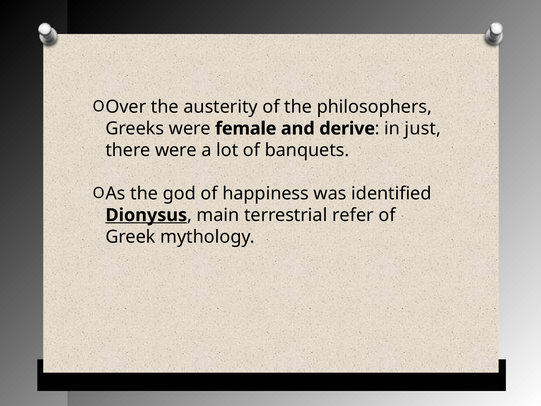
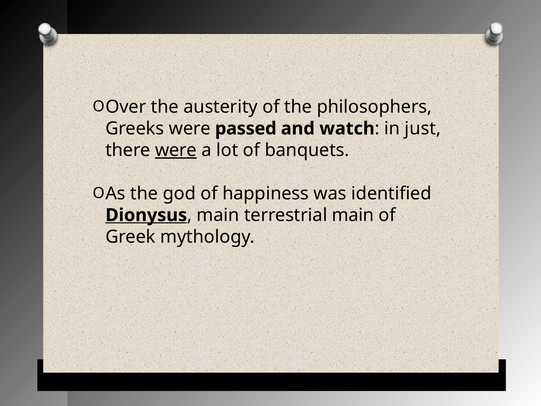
female: female -> passed
derive: derive -> watch
were at (176, 150) underline: none -> present
terrestrial refer: refer -> main
